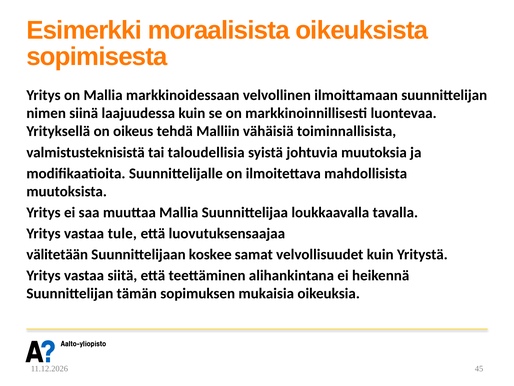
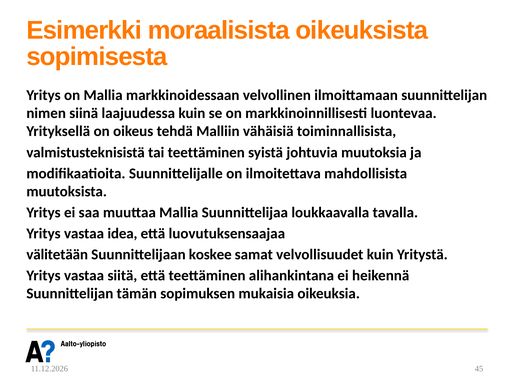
tai taloudellisia: taloudellisia -> teettäminen
tule: tule -> idea
